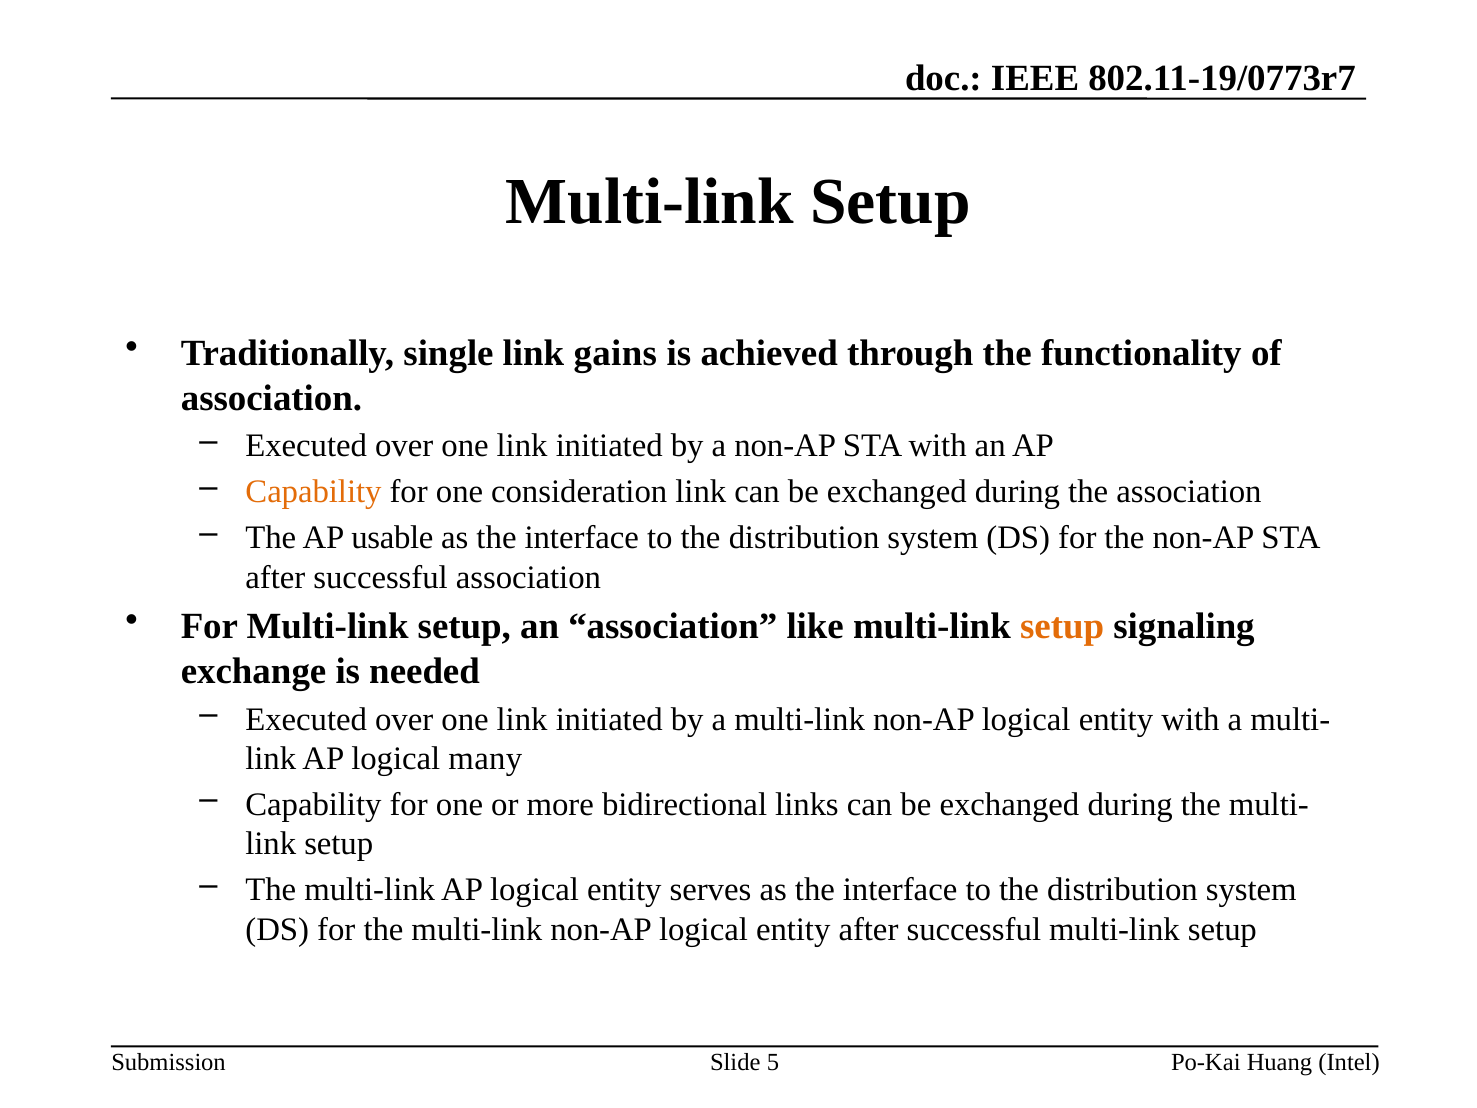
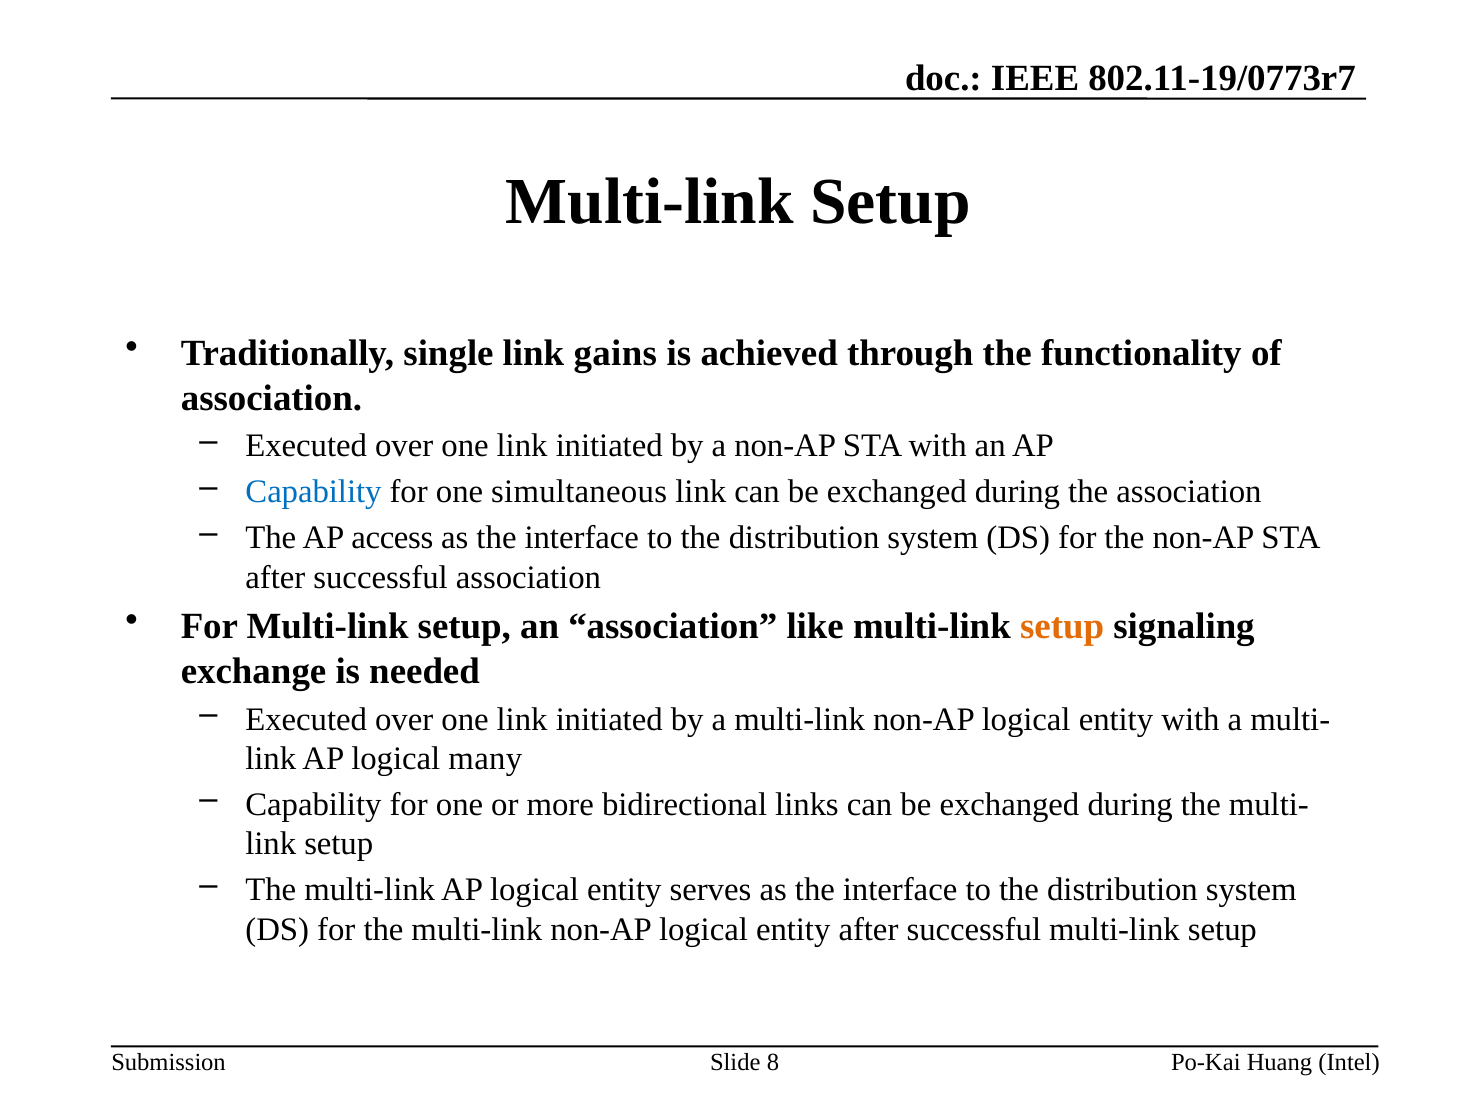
Capability at (313, 492) colour: orange -> blue
consideration: consideration -> simultaneous
usable: usable -> access
5: 5 -> 8
